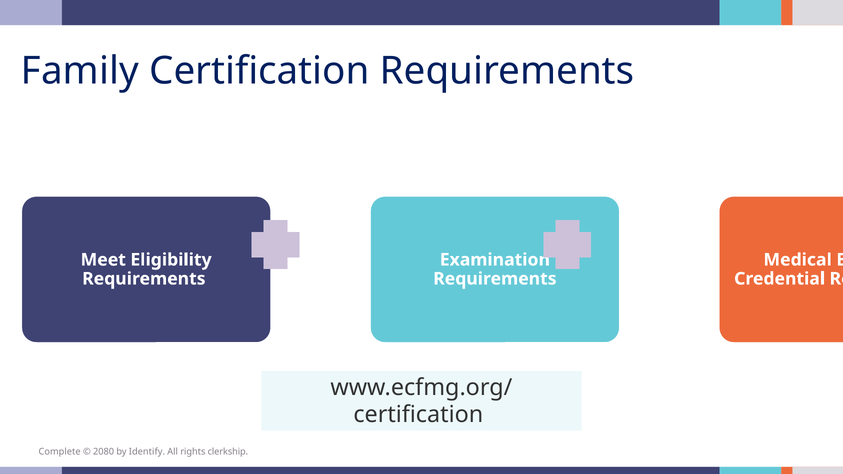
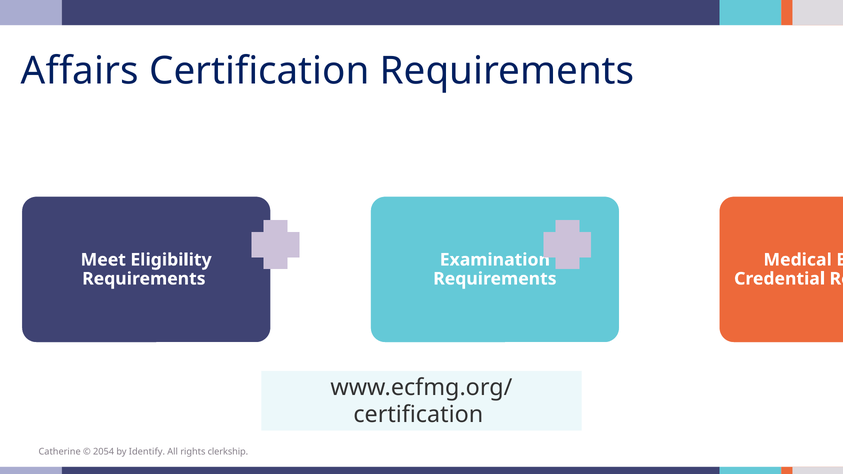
Family: Family -> Affairs
Complete: Complete -> Catherine
2080: 2080 -> 2054
